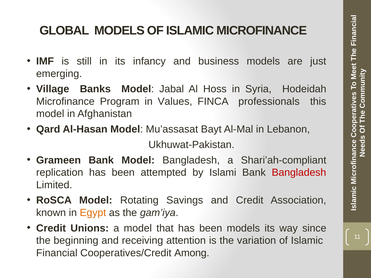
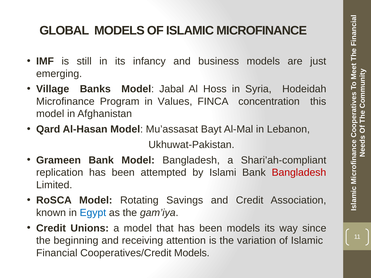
professionals: professionals -> concentration
Egypt colour: orange -> blue
Cooperatives/Credit Among: Among -> Models
